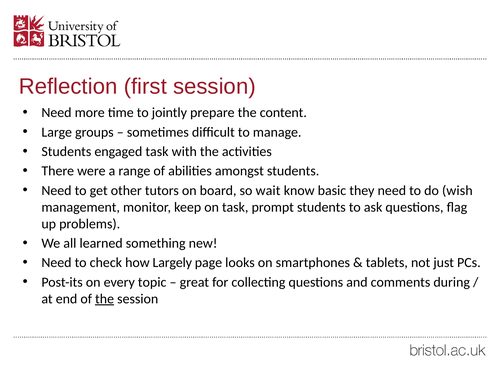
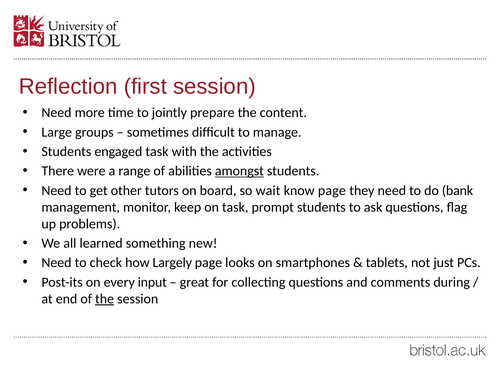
amongst underline: none -> present
know basic: basic -> page
wish: wish -> bank
topic: topic -> input
